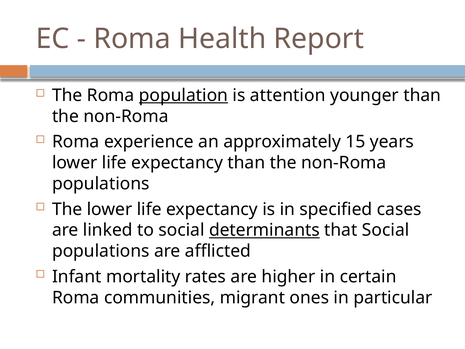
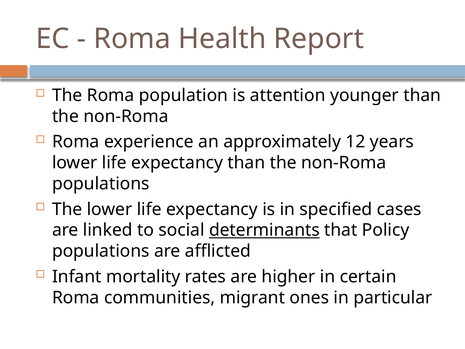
population underline: present -> none
15: 15 -> 12
that Social: Social -> Policy
